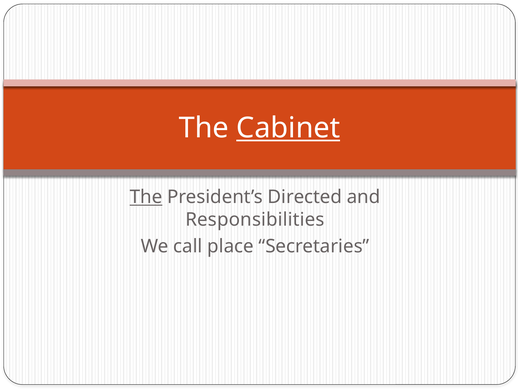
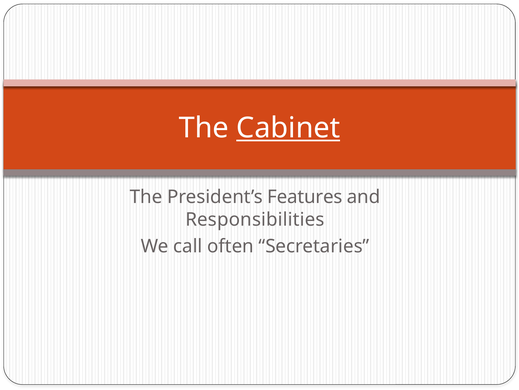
The at (146, 197) underline: present -> none
Directed: Directed -> Features
place: place -> often
